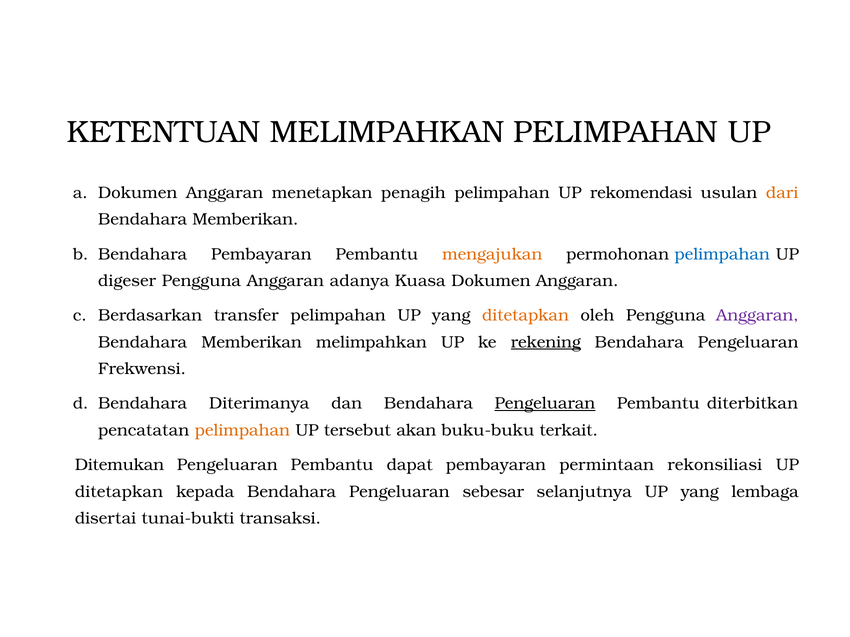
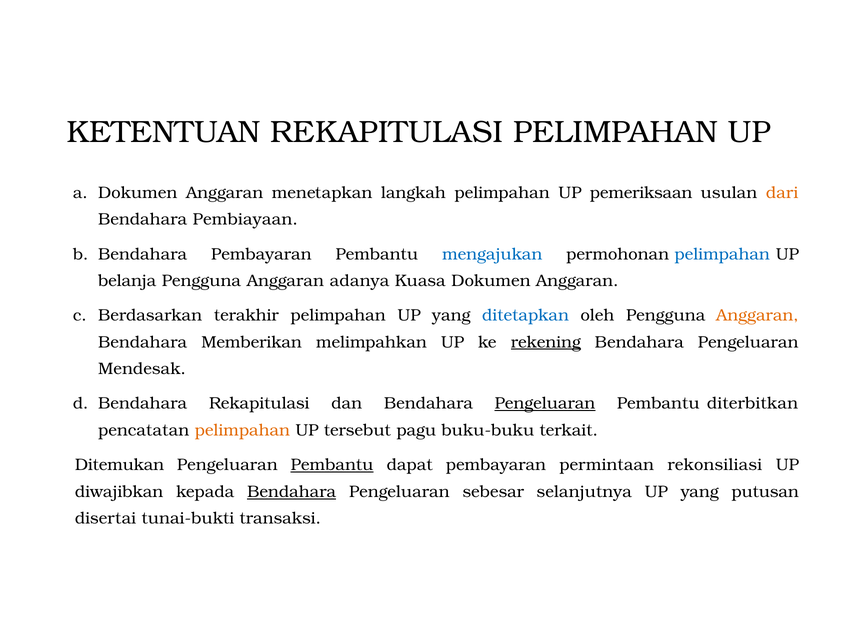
KETENTUAN MELIMPAHKAN: MELIMPAHKAN -> REKAPITULASI
penagih: penagih -> langkah
rekomendasi: rekomendasi -> pemeriksaan
Memberikan at (245, 219): Memberikan -> Pembiayaan
mengajukan colour: orange -> blue
digeser: digeser -> belanja
transfer: transfer -> terakhir
ditetapkan at (526, 316) colour: orange -> blue
Anggaran at (757, 316) colour: purple -> orange
Frekwensi: Frekwensi -> Mendesak
Bendahara Diterimanya: Diterimanya -> Rekapitulasi
akan: akan -> pagu
Pembantu at (332, 465) underline: none -> present
ditetapkan at (119, 492): ditetapkan -> diwajibkan
Bendahara at (292, 492) underline: none -> present
lembaga: lembaga -> putusan
